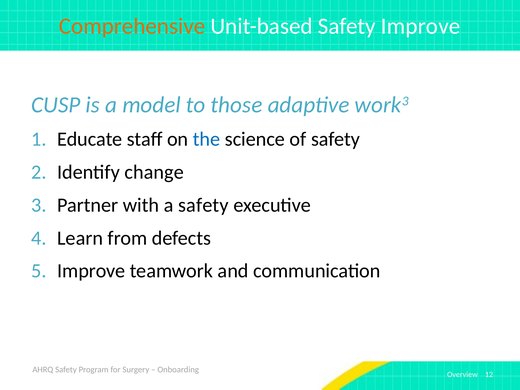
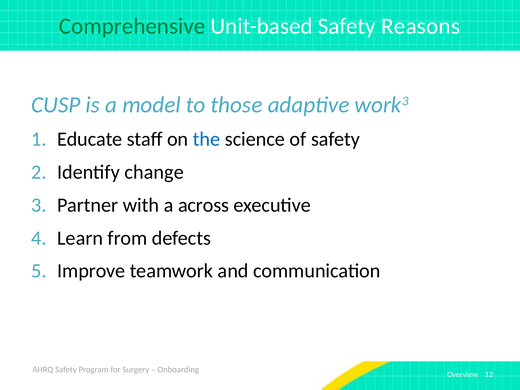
Comprehensive colour: orange -> green
Safety Improve: Improve -> Reasons
a safety: safety -> across
